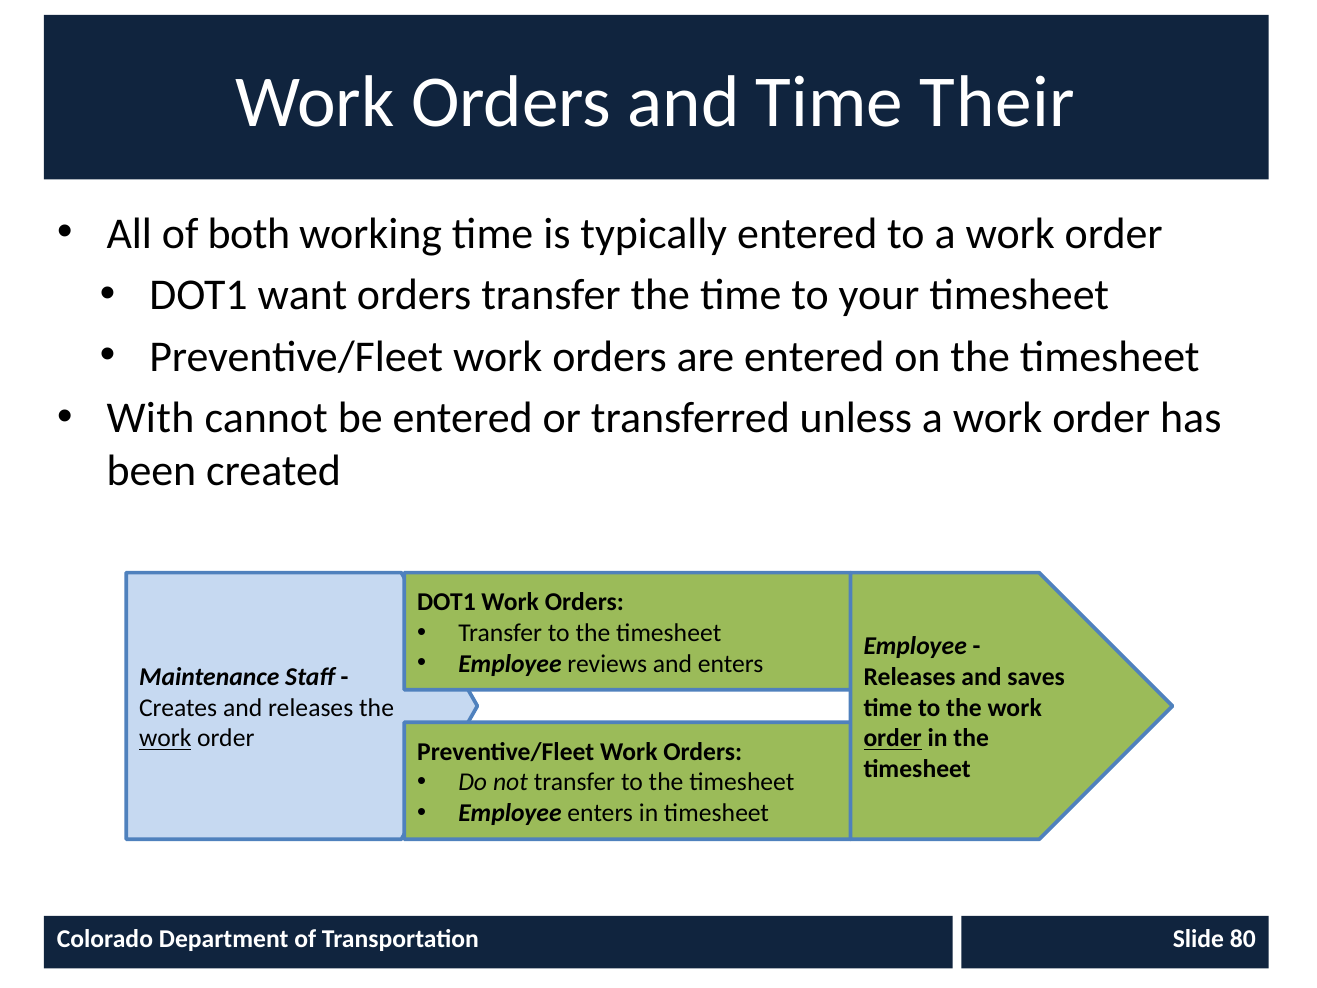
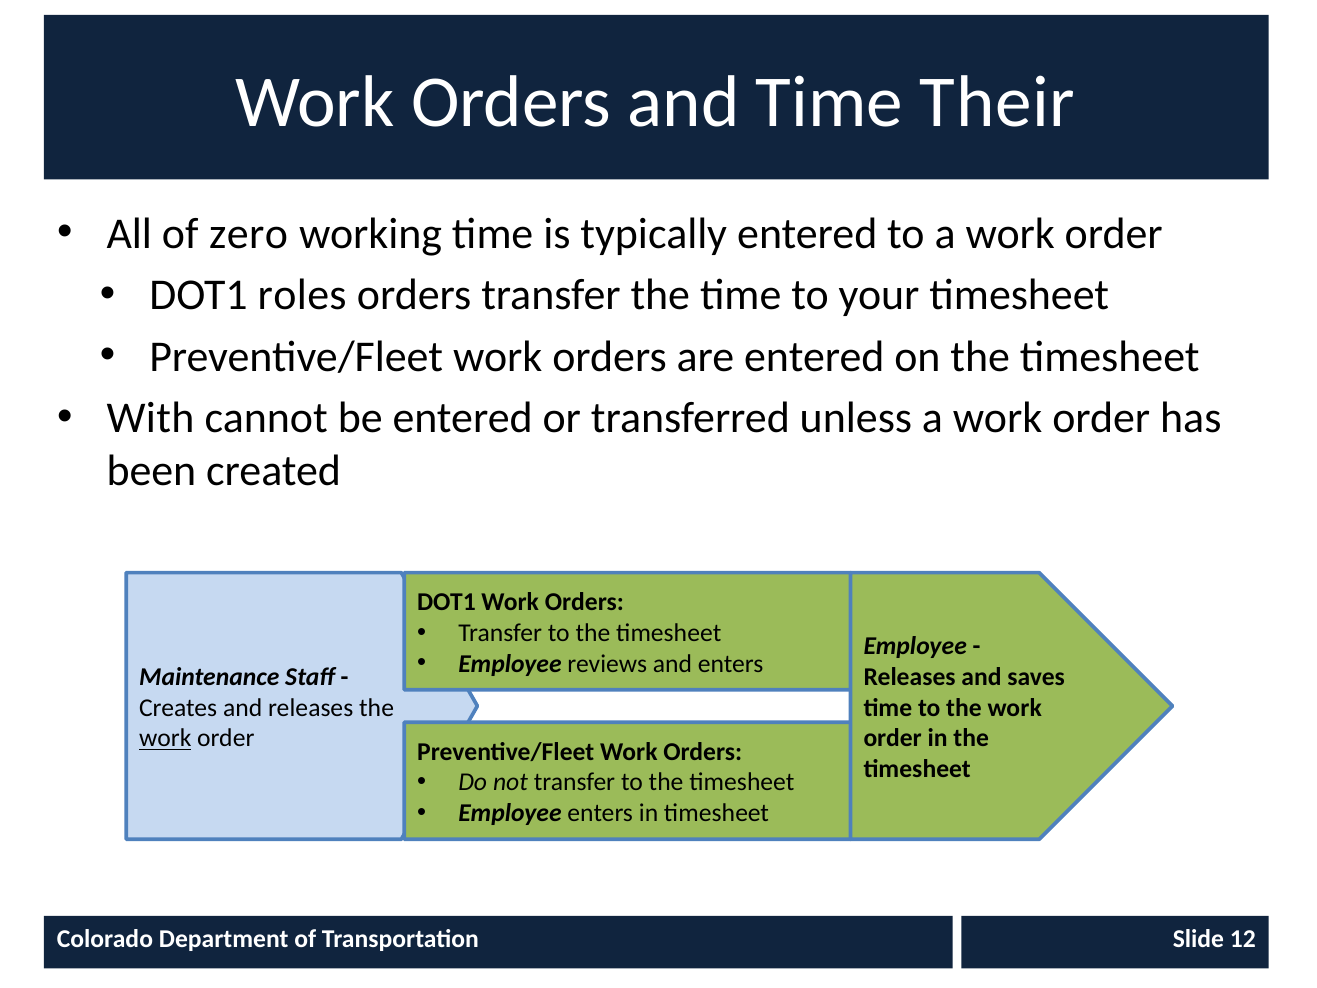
both: both -> zero
want: want -> roles
order at (893, 738) underline: present -> none
80: 80 -> 12
